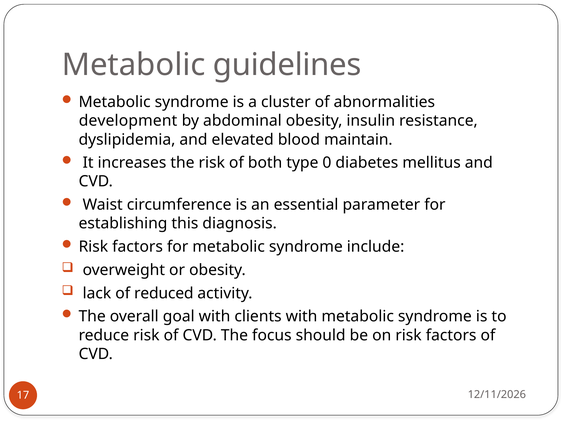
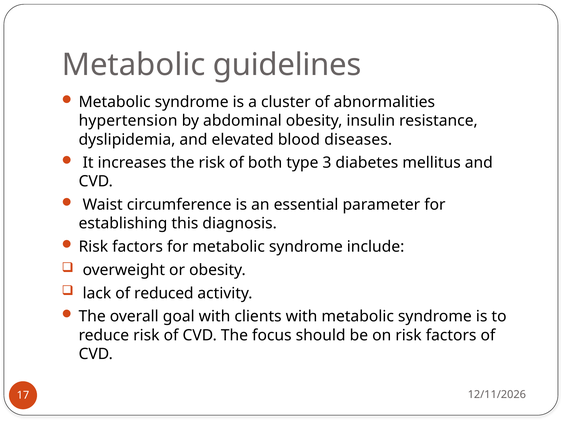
development: development -> hypertension
maintain: maintain -> diseases
0: 0 -> 3
